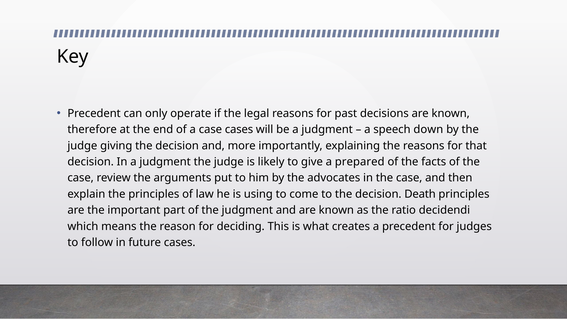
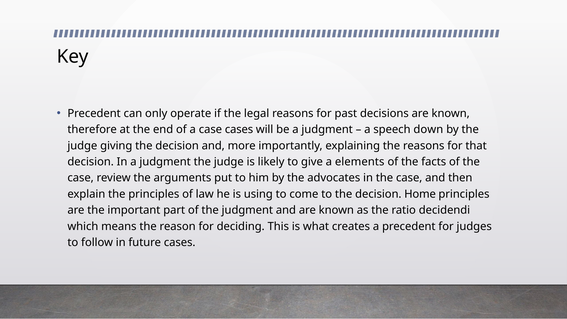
prepared: prepared -> elements
Death: Death -> Home
